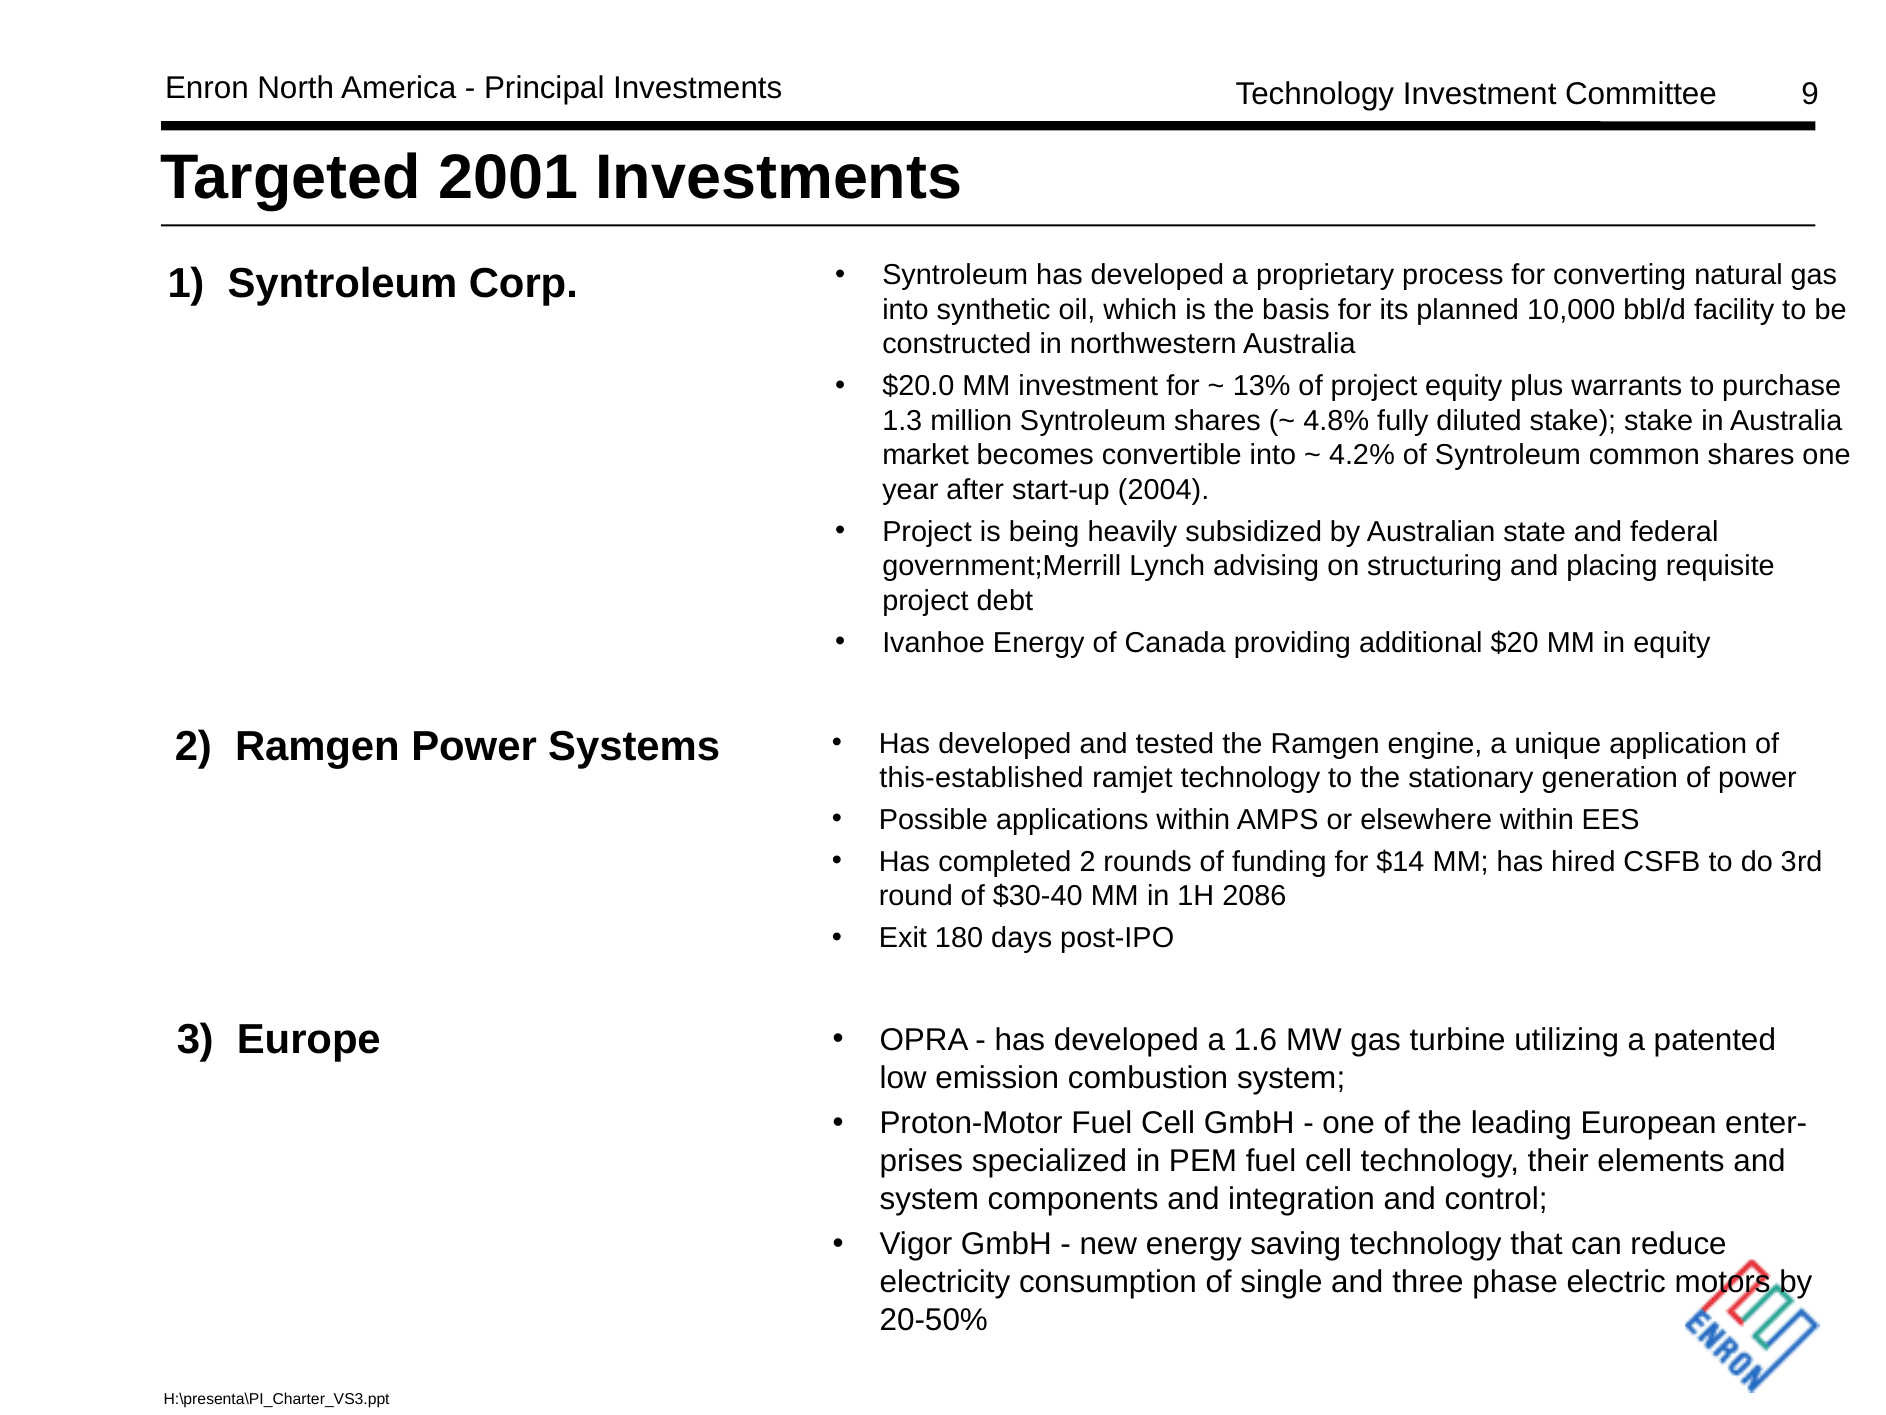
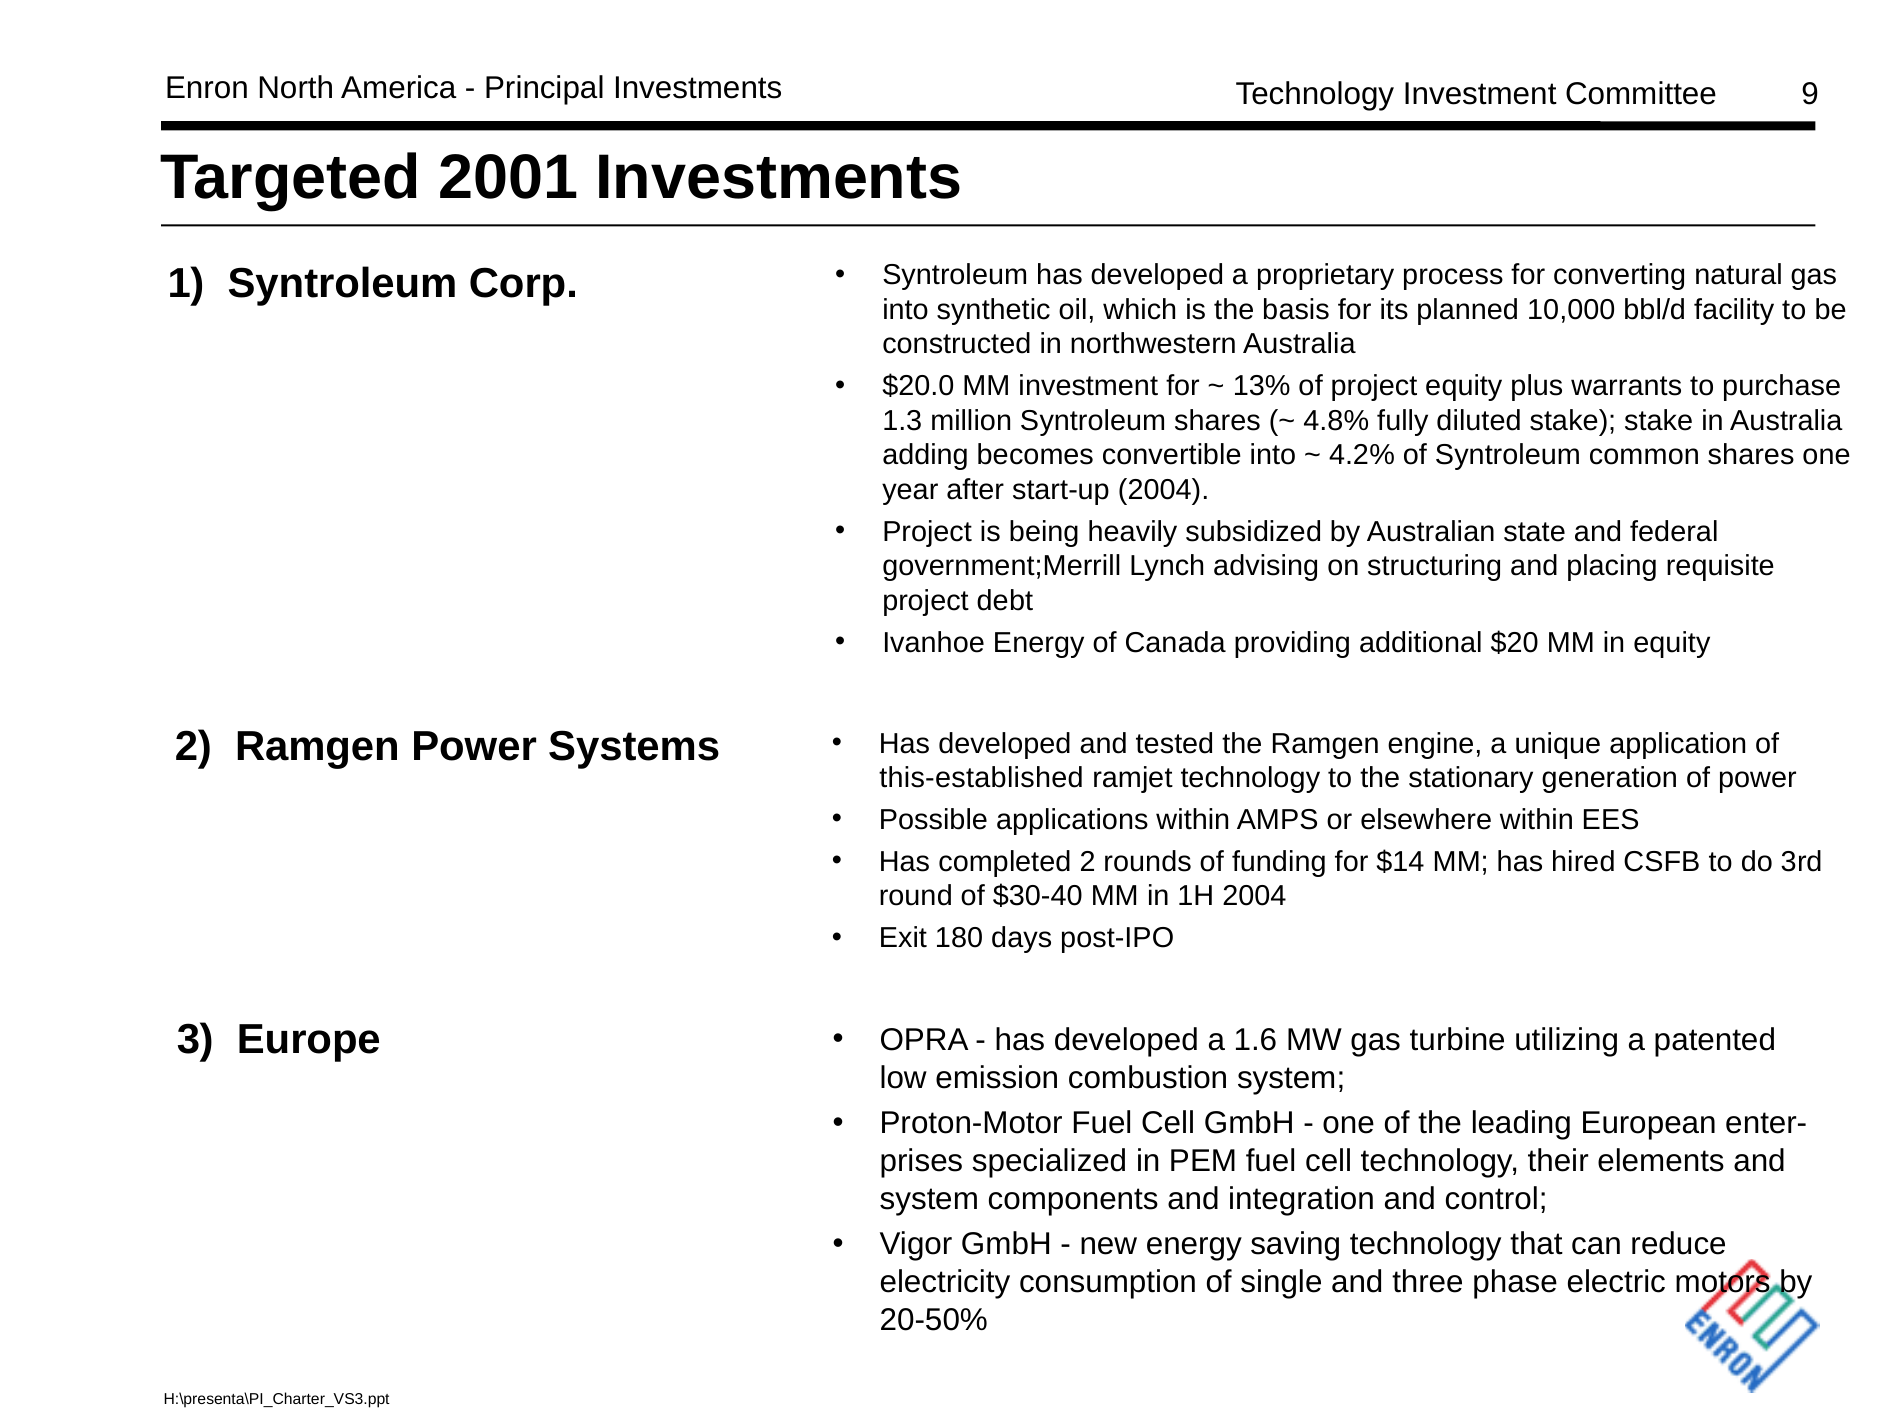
market: market -> adding
1H 2086: 2086 -> 2004
